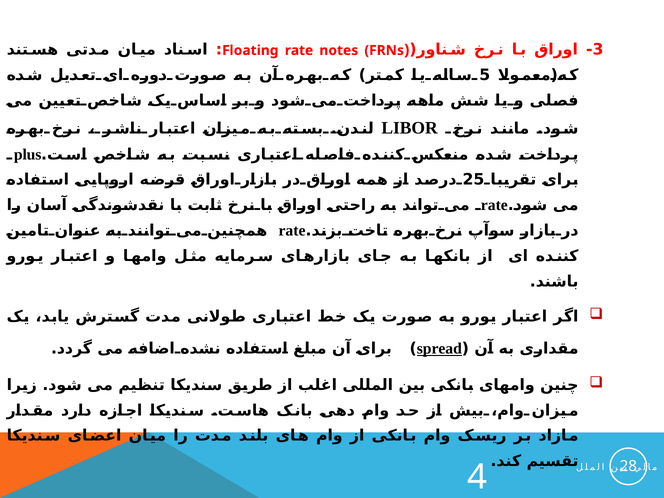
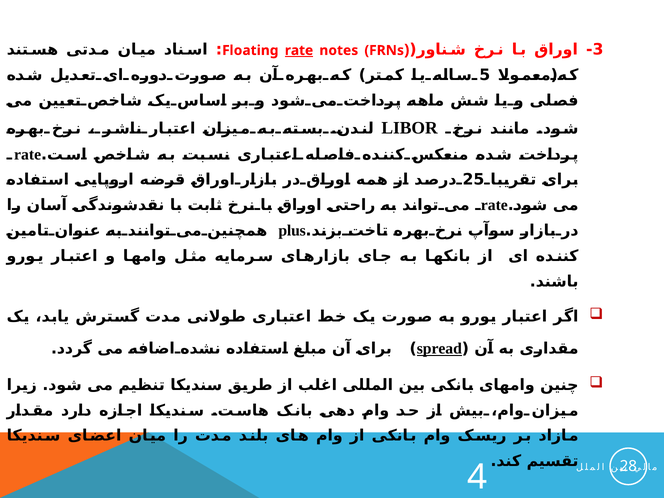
rate at (299, 50) underline: none -> present
plus at (28, 154): plus -> rate
rate at (292, 231): rate -> plus
